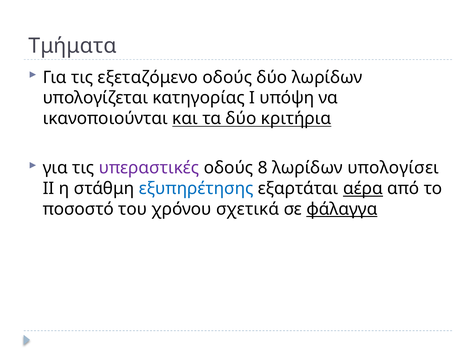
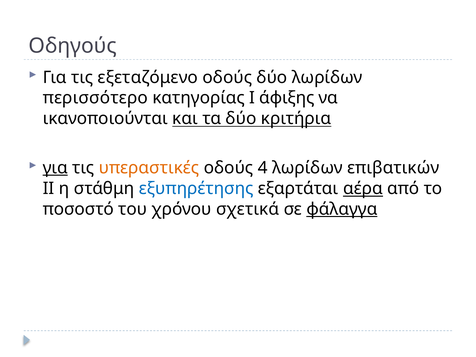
Τμήματα: Τμήματα -> Οδηγούς
υπολογίζεται: υπολογίζεται -> περισσότερο
υπόψη: υπόψη -> άφιξης
για at (55, 168) underline: none -> present
υπεραστικές colour: purple -> orange
8: 8 -> 4
υπολογίσει: υπολογίσει -> επιβατικών
